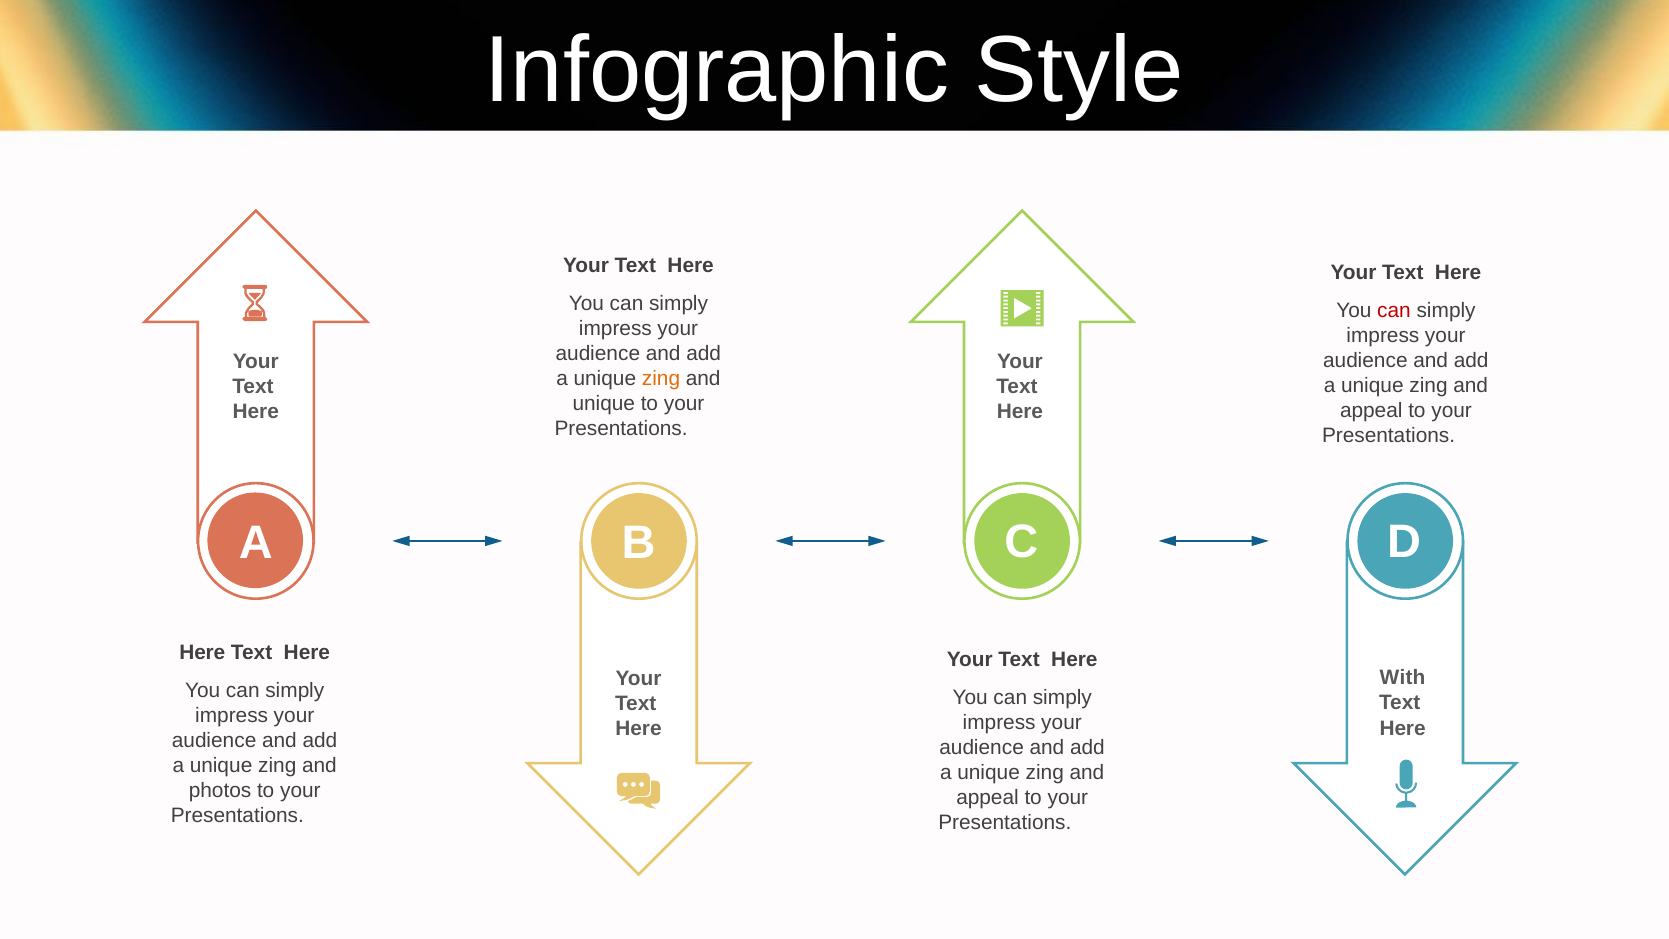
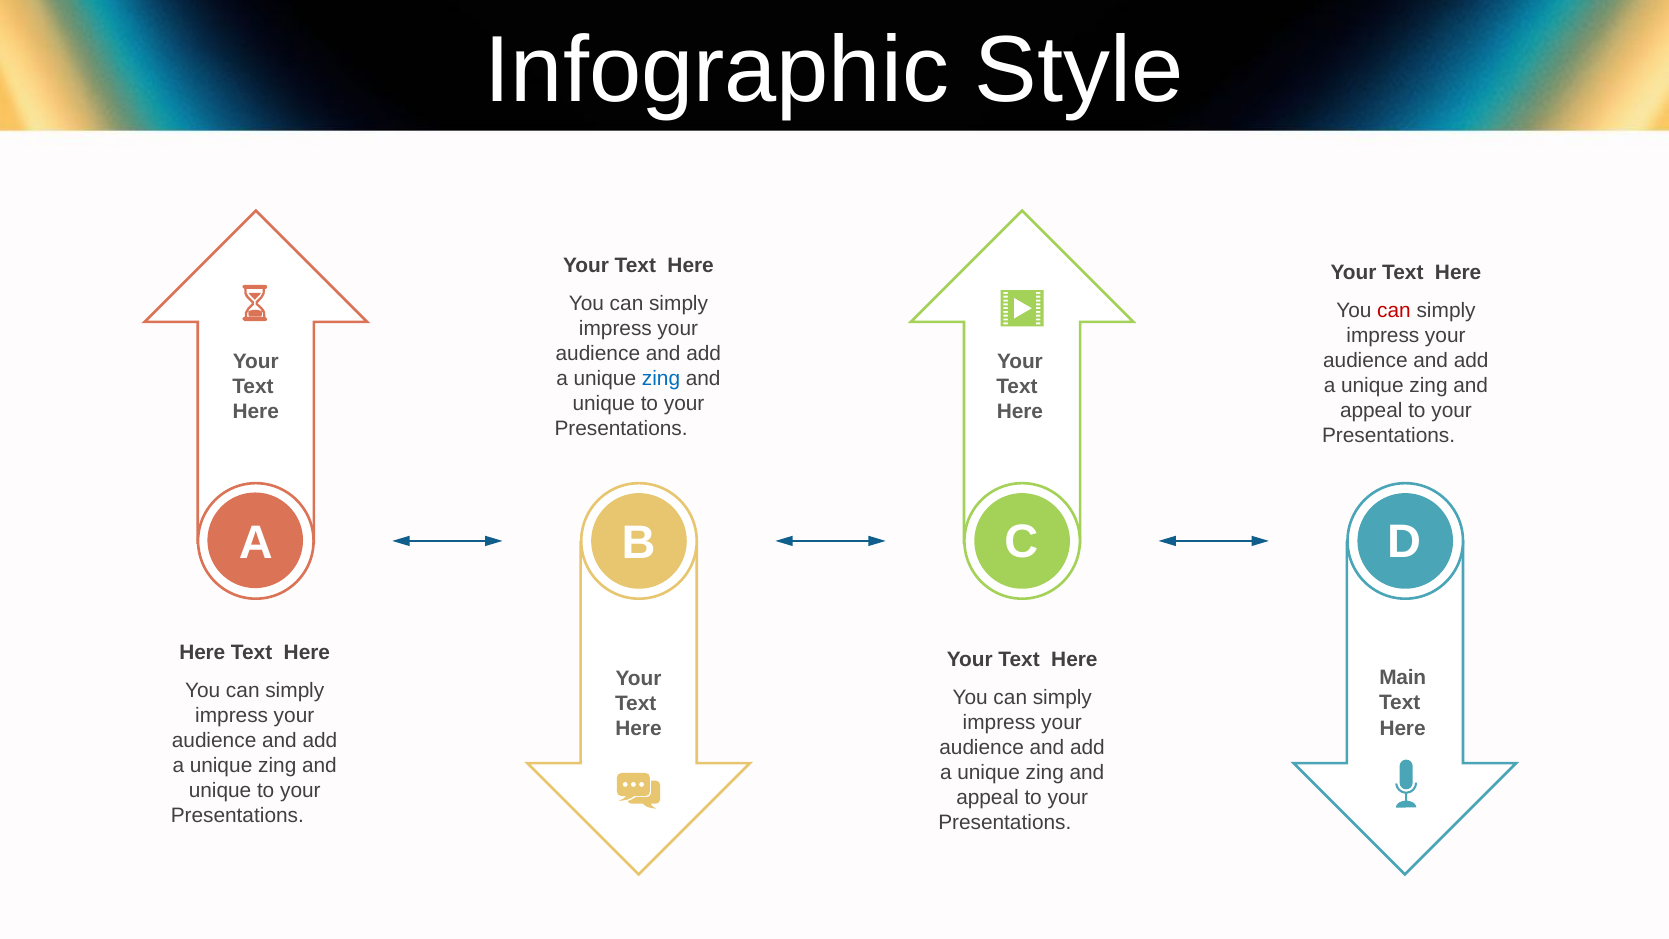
zing at (661, 378) colour: orange -> blue
With: With -> Main
photos at (220, 791): photos -> unique
